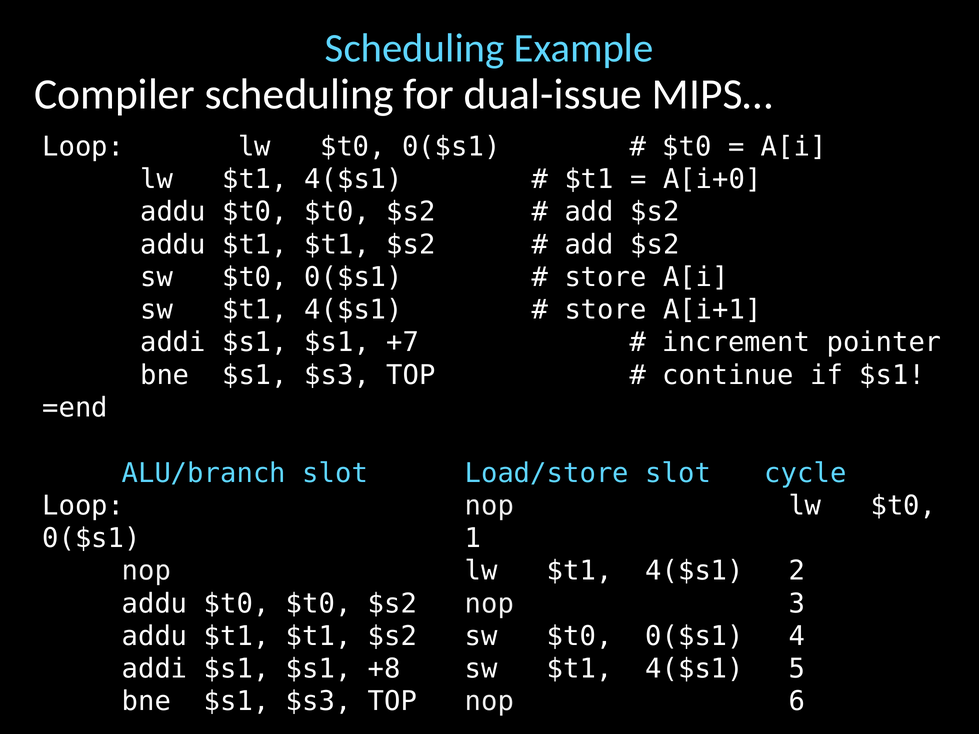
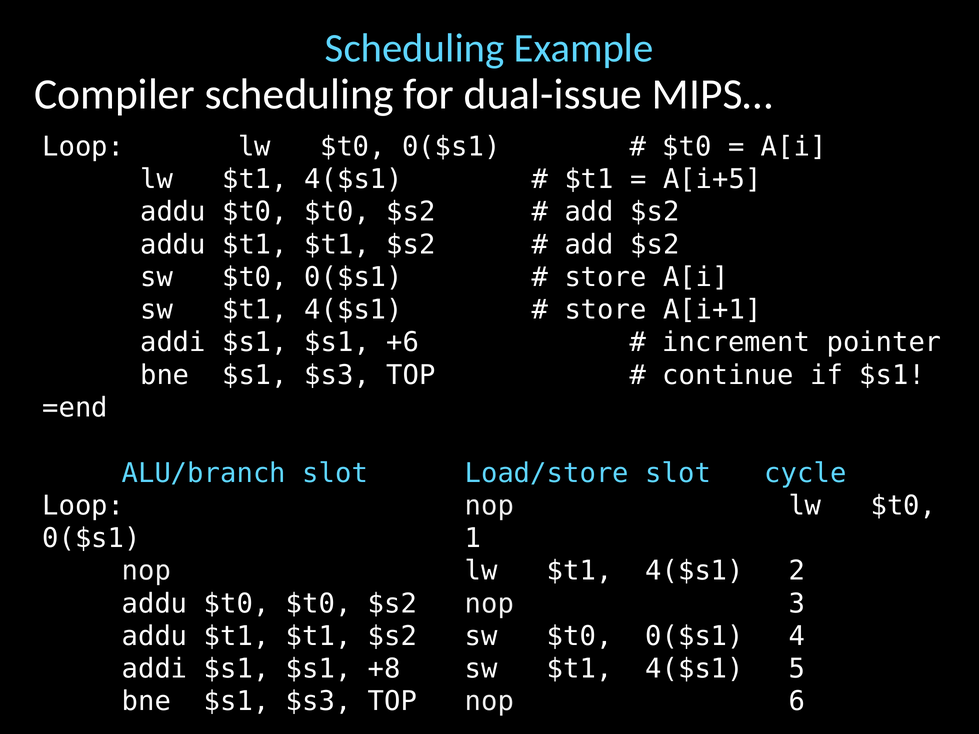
A[i+0: A[i+0 -> A[i+5
+7: +7 -> +6
